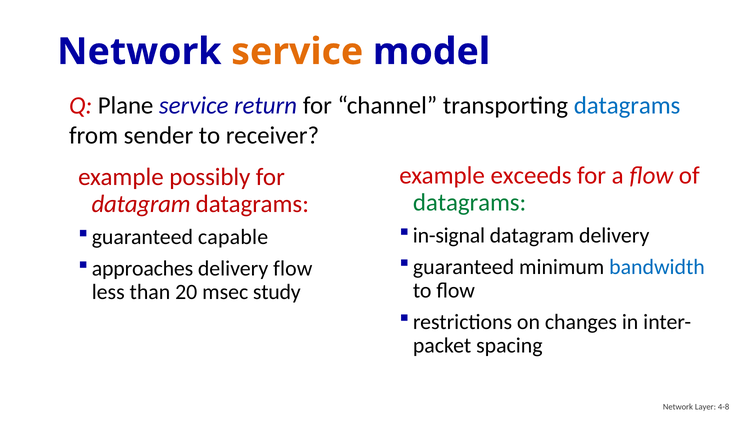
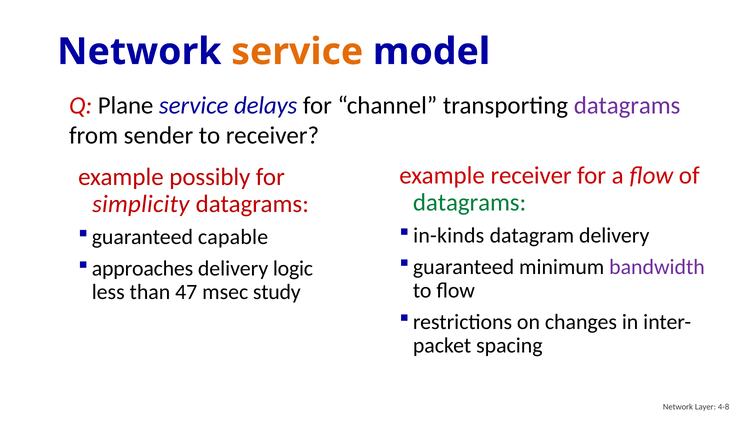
return: return -> delays
datagrams at (627, 106) colour: blue -> purple
example exceeds: exceeds -> receiver
datagram at (141, 204): datagram -> simplicity
in-signal: in-signal -> in-kinds
bandwidth colour: blue -> purple
delivery flow: flow -> logic
20: 20 -> 47
